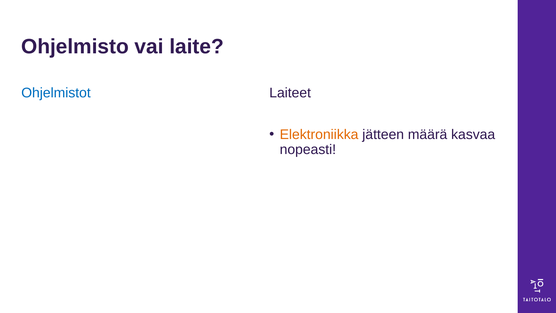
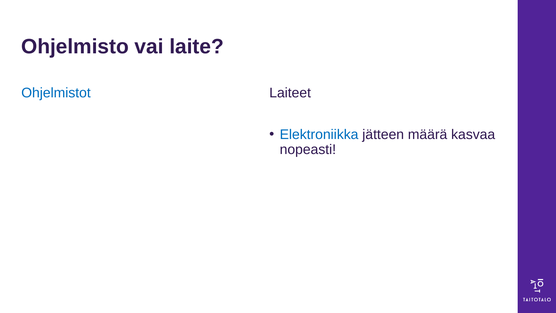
Elektroniikka colour: orange -> blue
